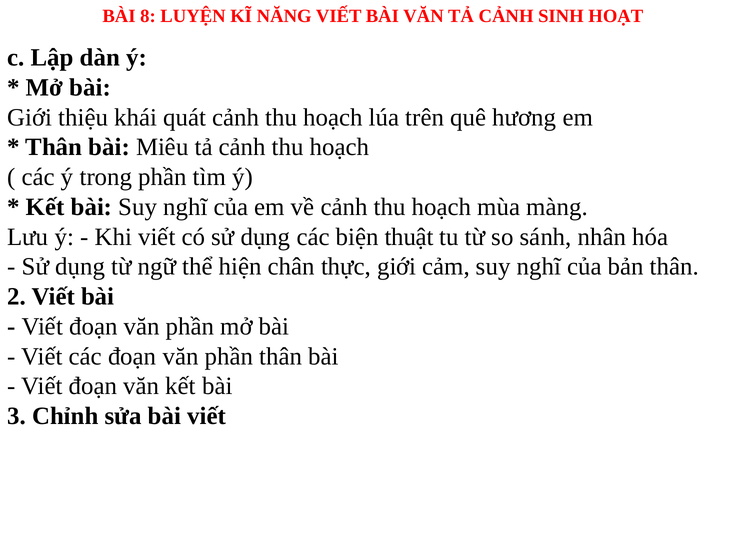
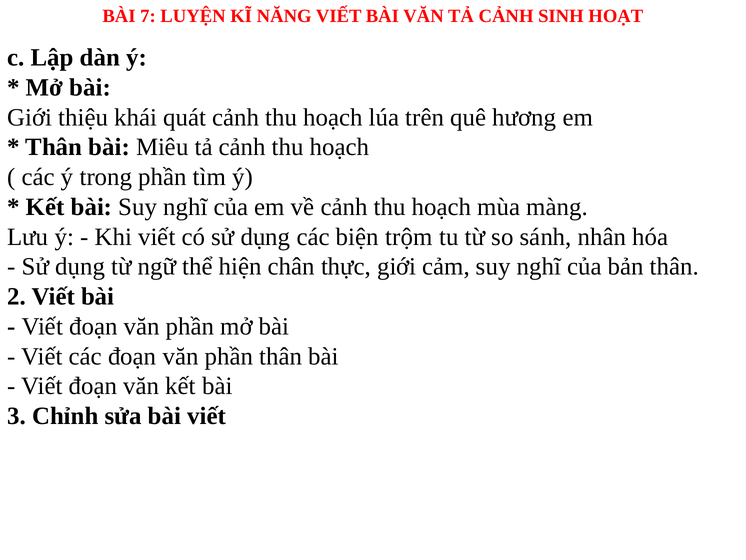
8: 8 -> 7
thuật: thuật -> trộm
